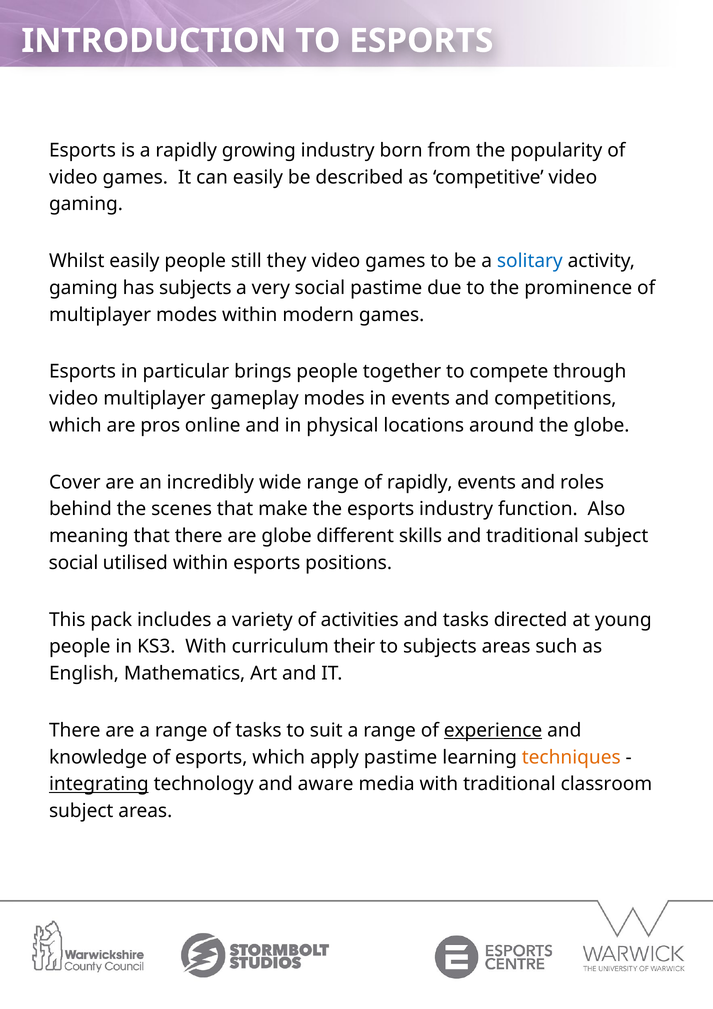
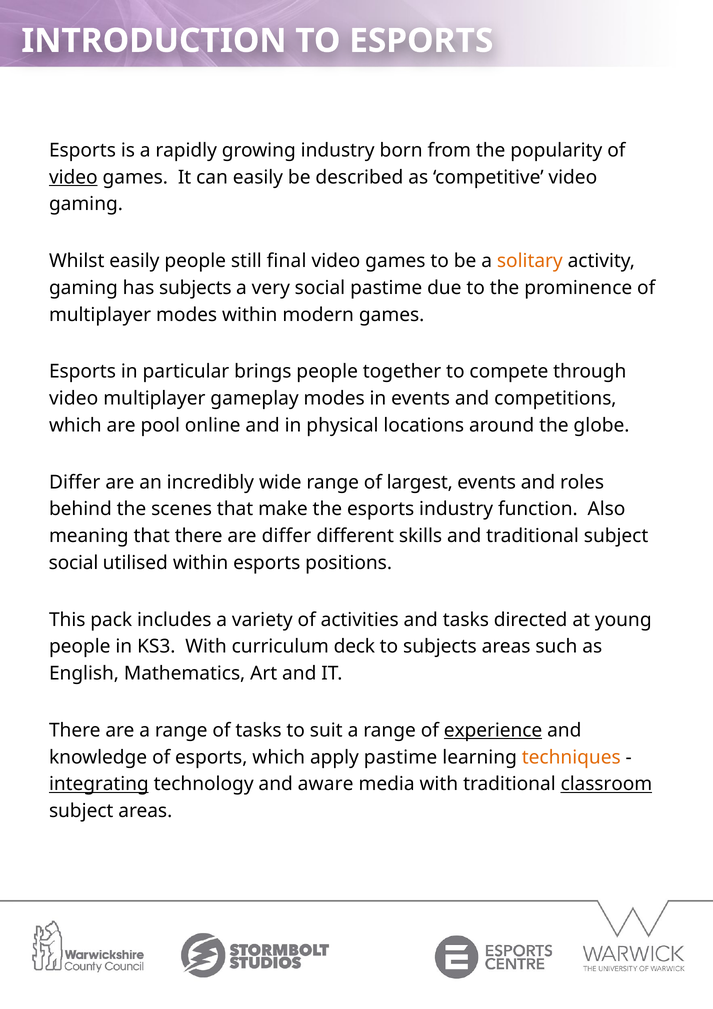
video at (73, 177) underline: none -> present
they: they -> final
solitary colour: blue -> orange
pros: pros -> pool
Cover at (75, 482): Cover -> Differ
of rapidly: rapidly -> largest
are globe: globe -> differ
their: their -> deck
classroom underline: none -> present
